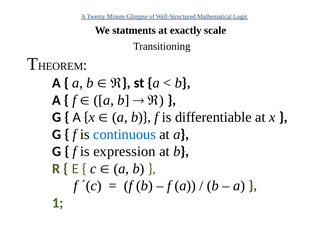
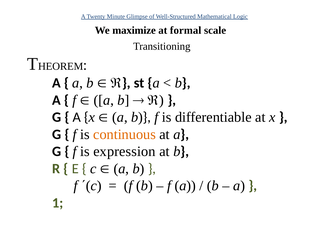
statments: statments -> maximize
exactly: exactly -> formal
continuous colour: blue -> orange
